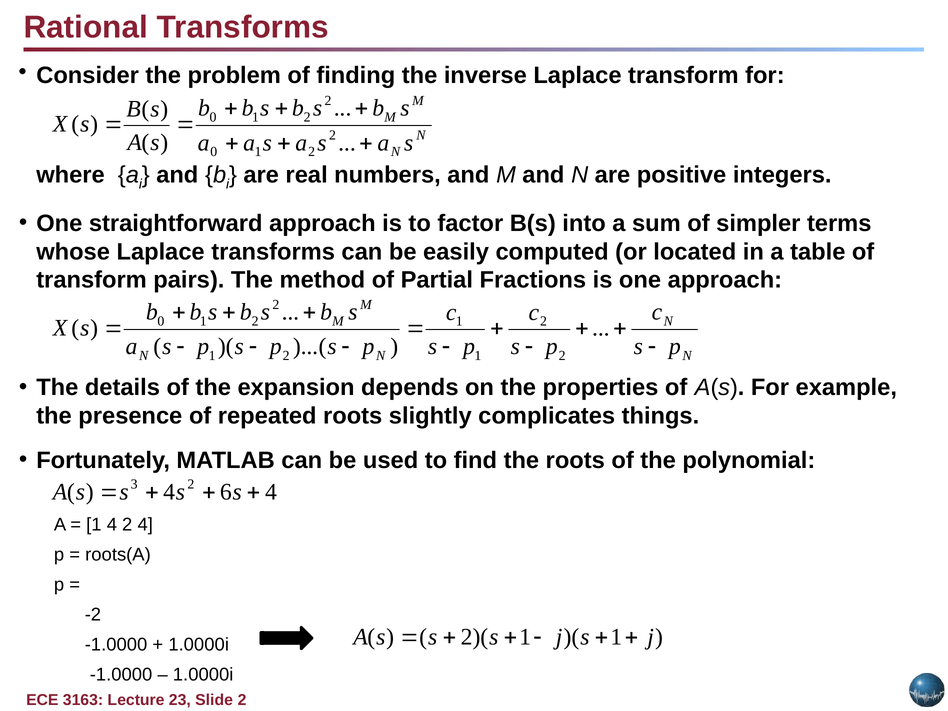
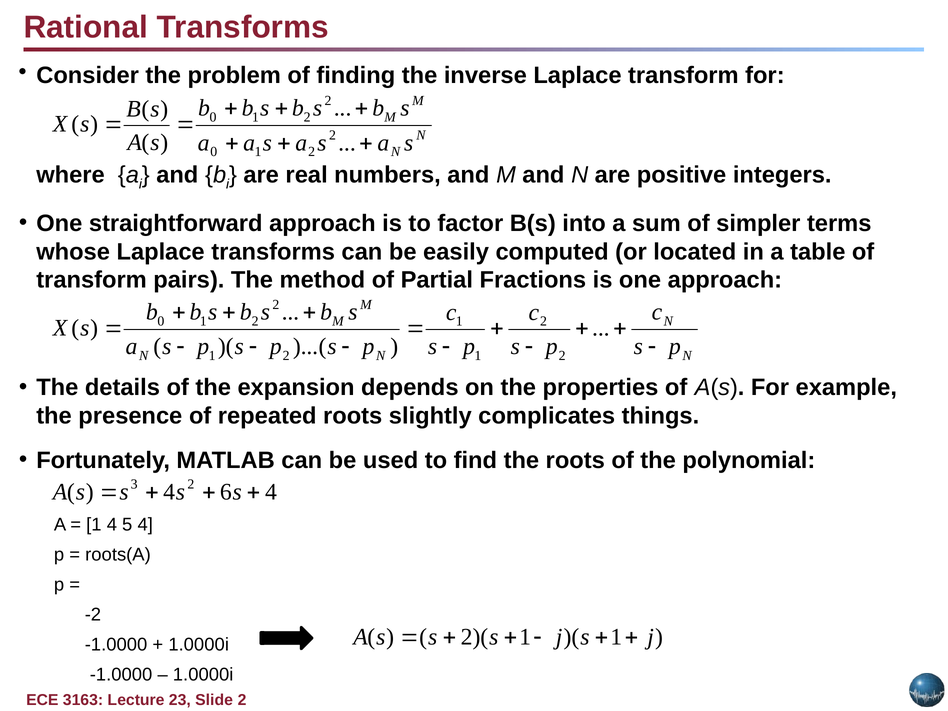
4 2: 2 -> 5
